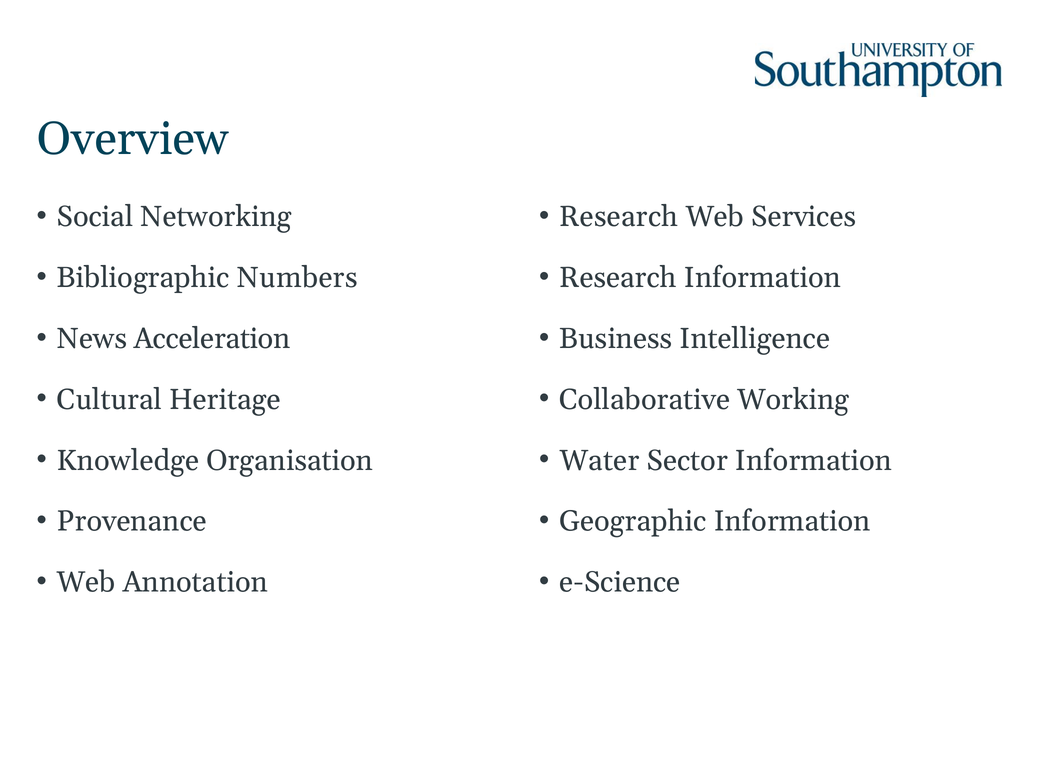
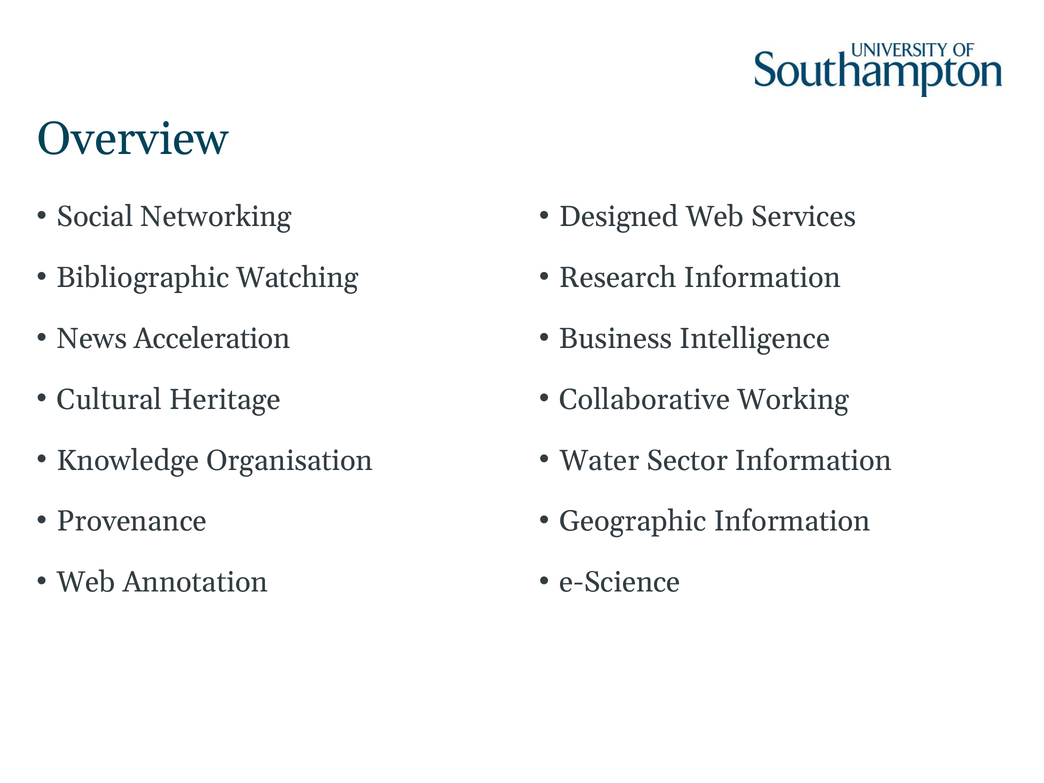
Research at (619, 217): Research -> Designed
Numbers: Numbers -> Watching
